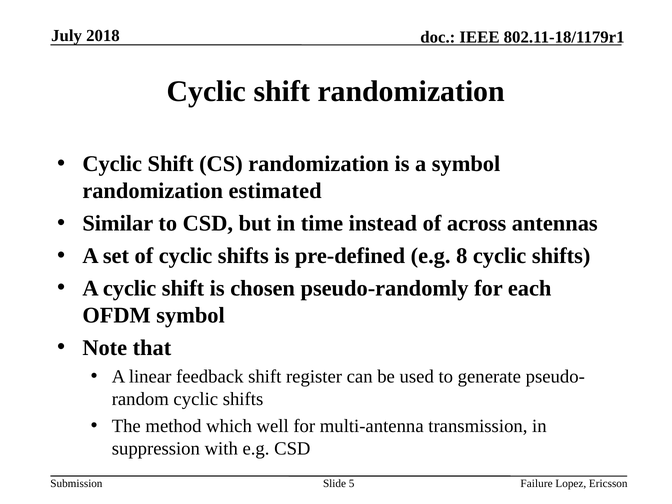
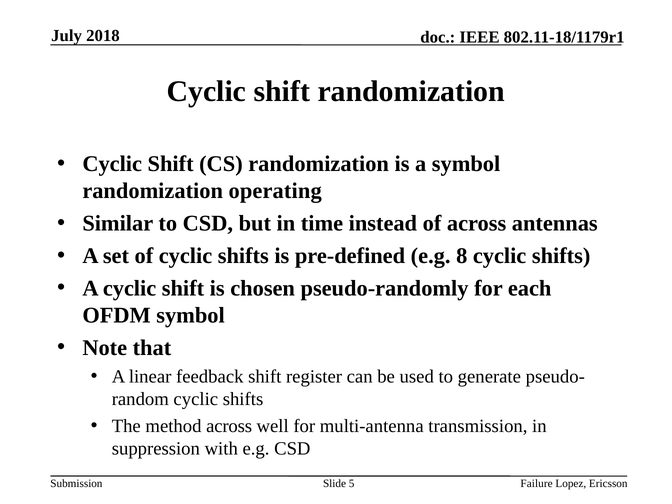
estimated: estimated -> operating
method which: which -> across
